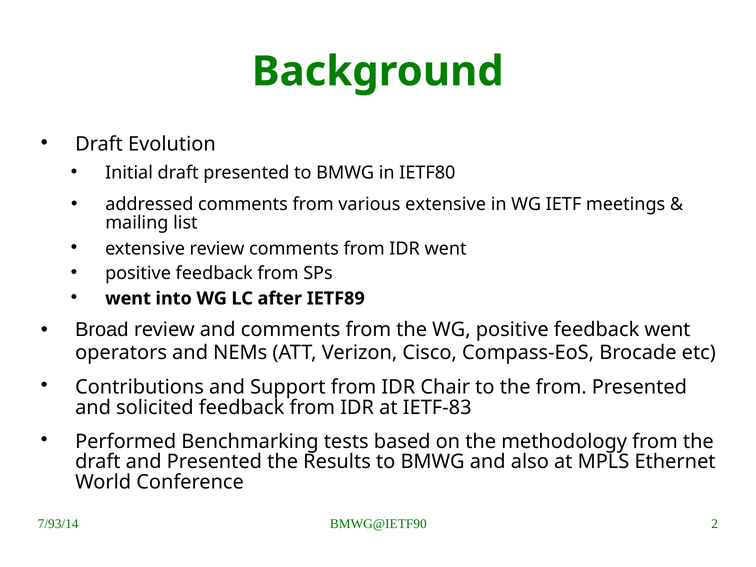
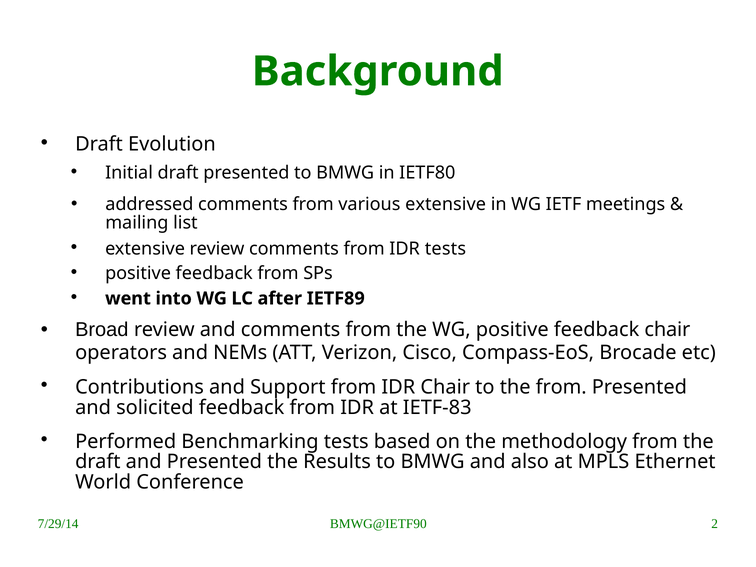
IDR went: went -> tests
feedback went: went -> chair
7/93/14: 7/93/14 -> 7/29/14
